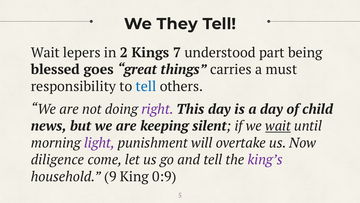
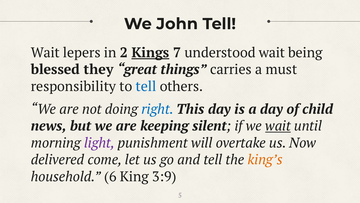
They: They -> John
Kings underline: none -> present
understood part: part -> wait
goes: goes -> they
right colour: purple -> blue
diligence: diligence -> delivered
king’s colour: purple -> orange
9: 9 -> 6
0:9: 0:9 -> 3:9
